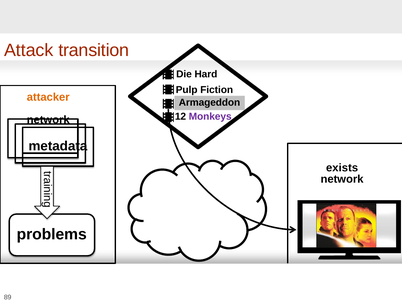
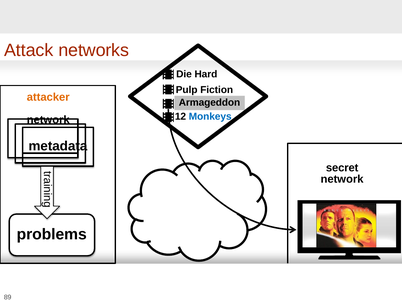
transition: transition -> networks
Monkeys colour: purple -> blue
exists: exists -> secret
